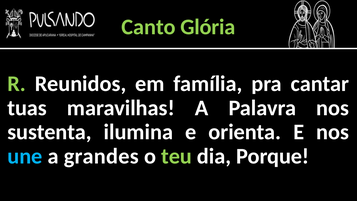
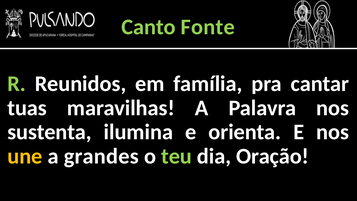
Glória: Glória -> Fonte
une colour: light blue -> yellow
Porque: Porque -> Oração
